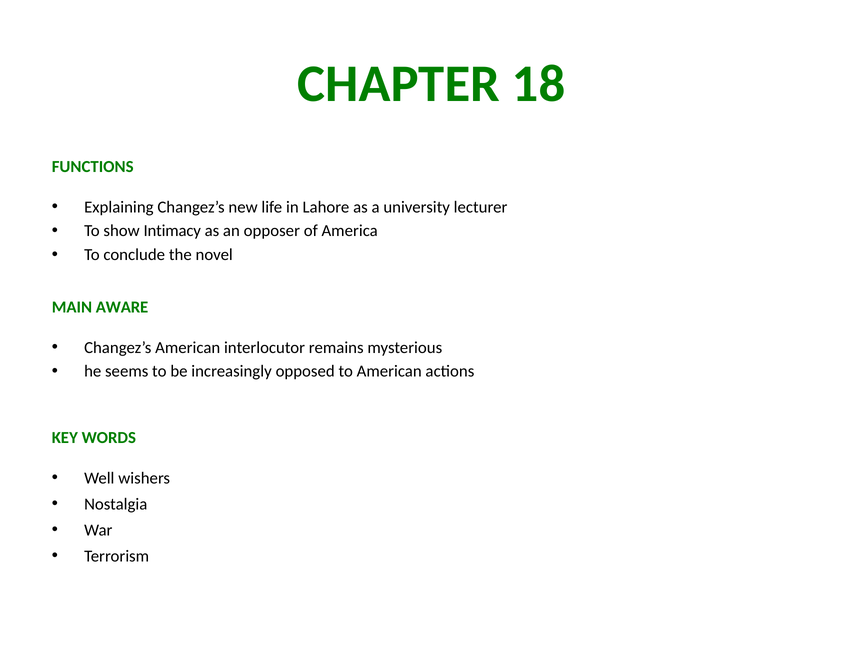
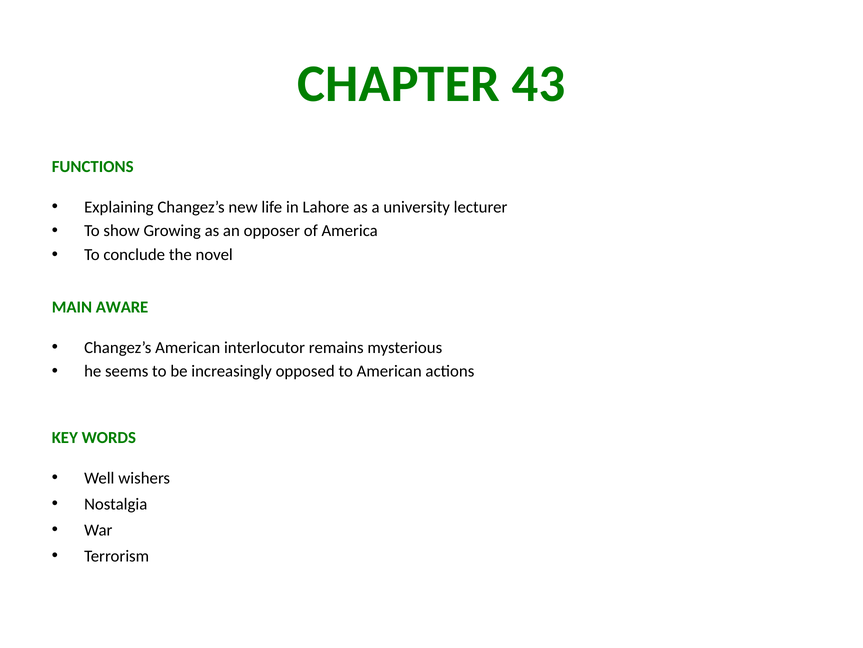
18: 18 -> 43
Intimacy: Intimacy -> Growing
